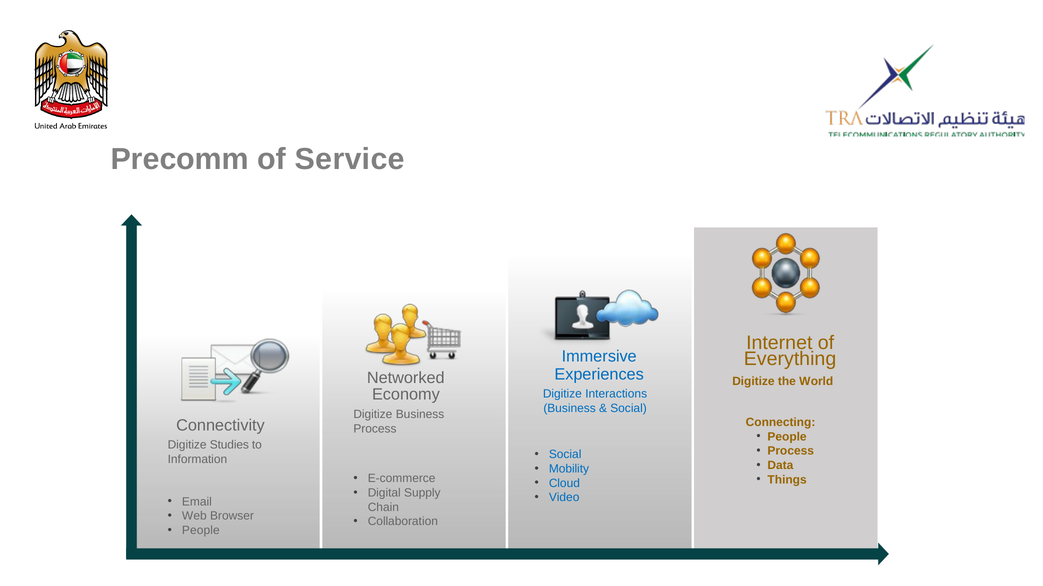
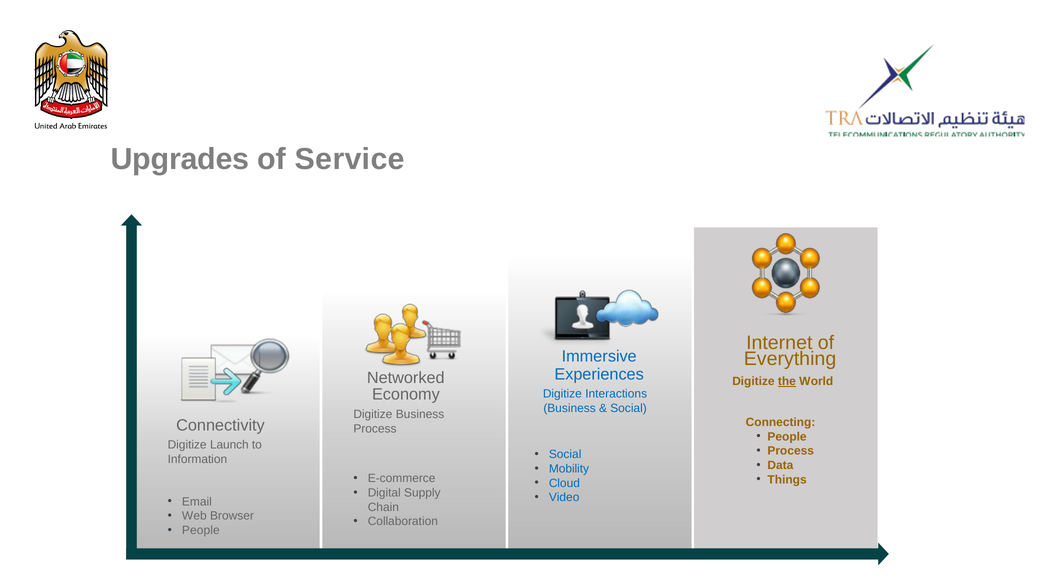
Precomm: Precomm -> Upgrades
the underline: none -> present
Studies: Studies -> Launch
